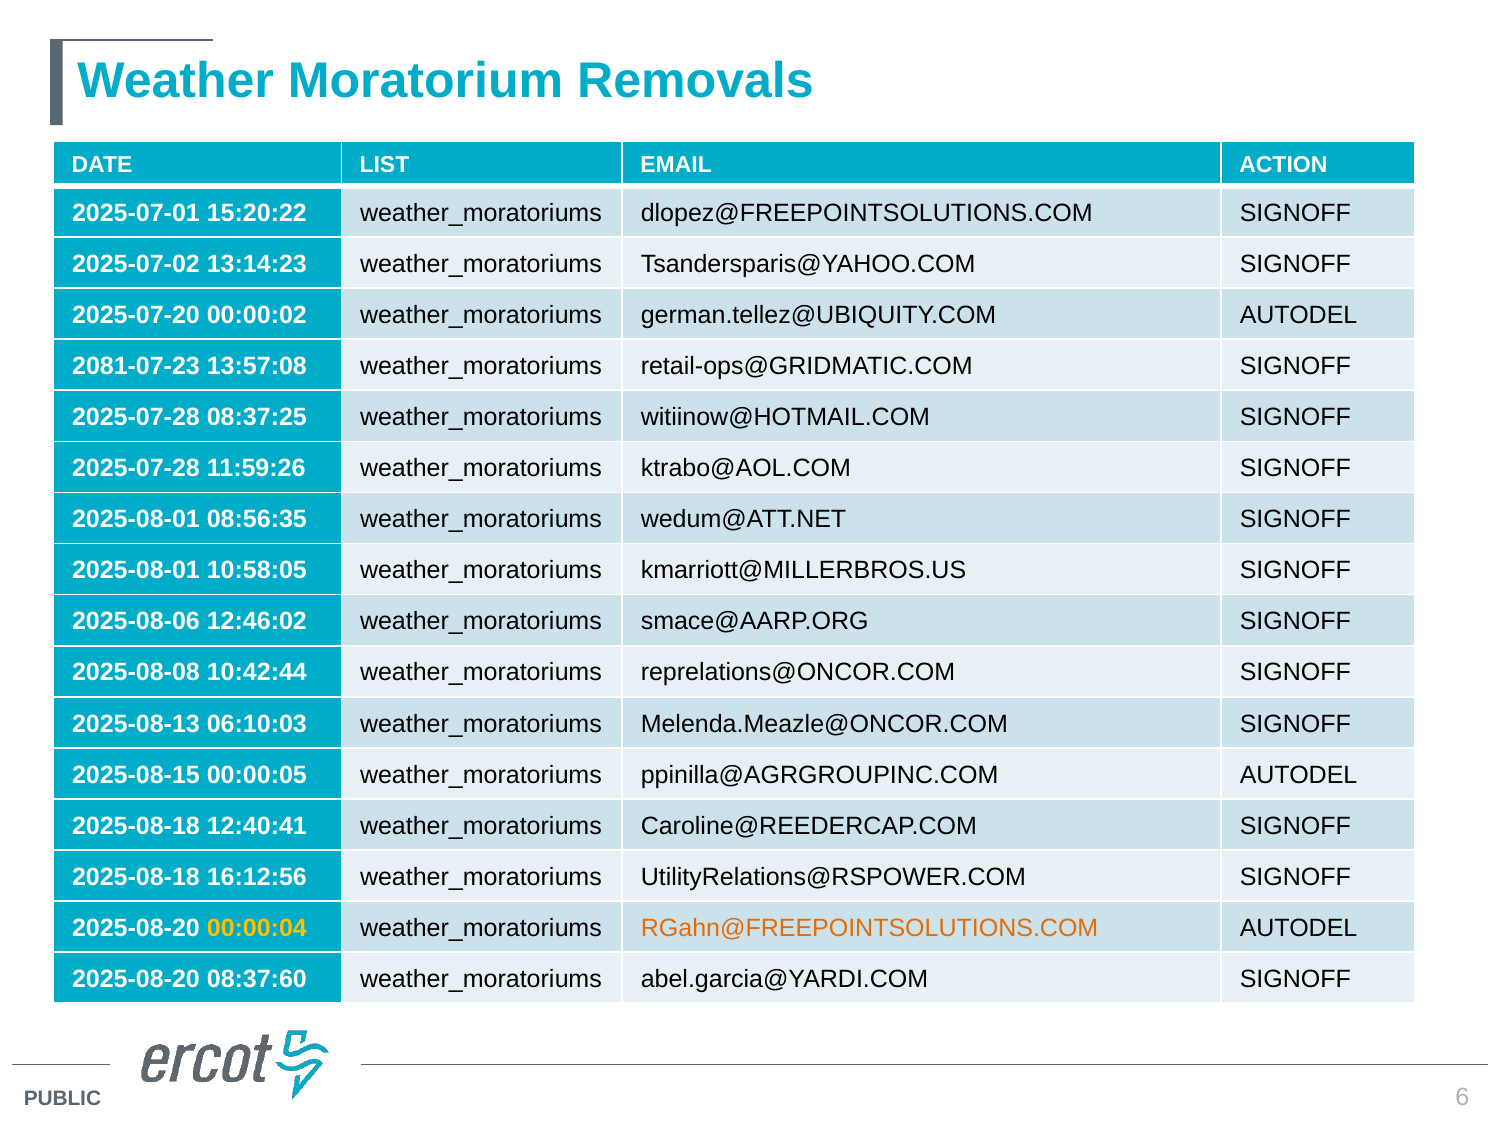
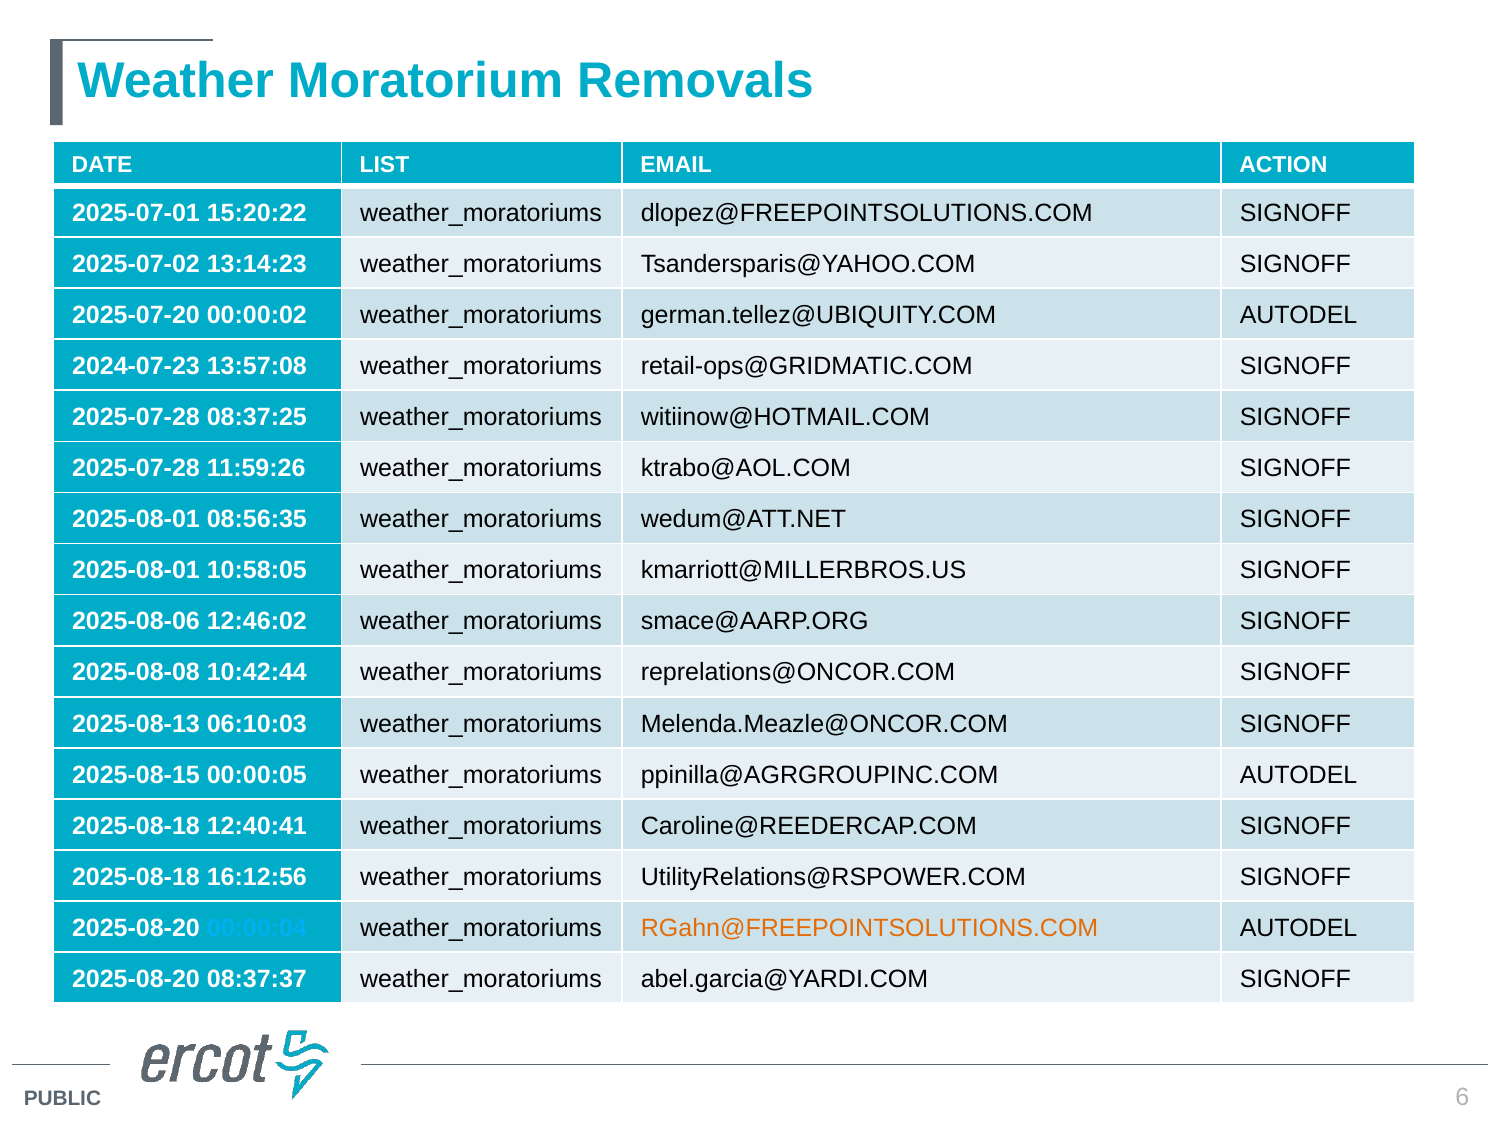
2081-07-23: 2081-07-23 -> 2024-07-23
00:00:04 colour: yellow -> light blue
08:37:60: 08:37:60 -> 08:37:37
